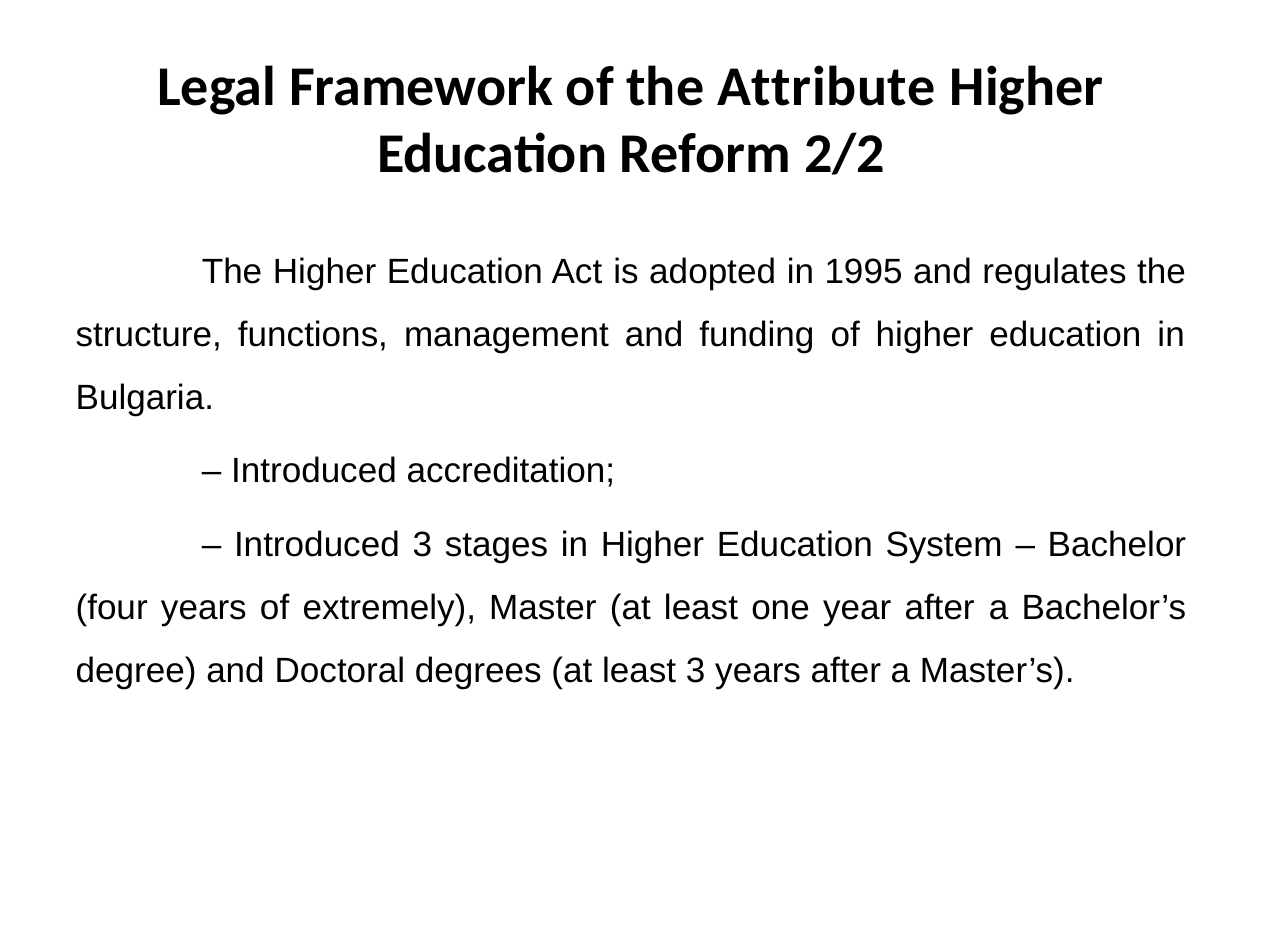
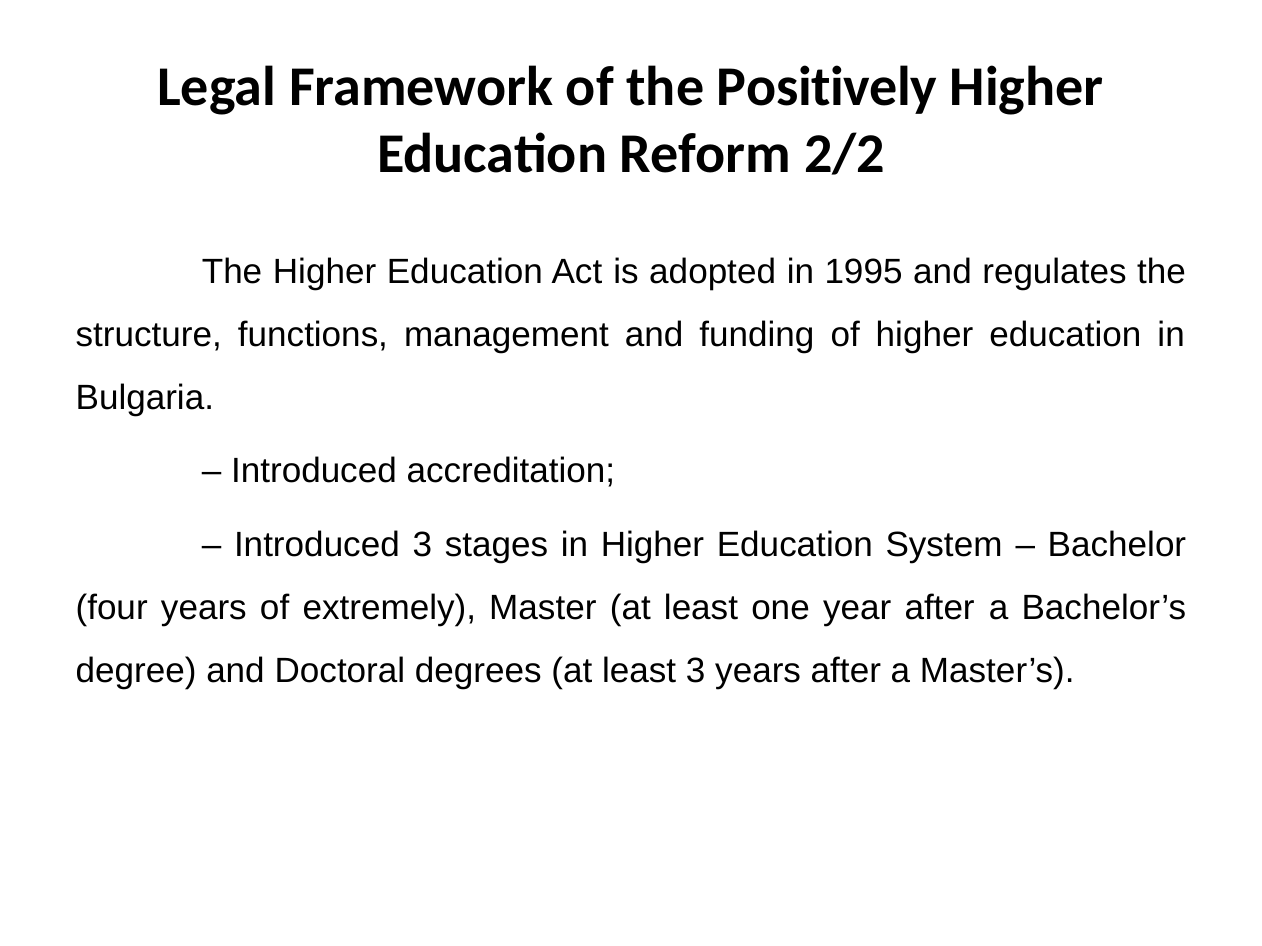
Attribute: Attribute -> Positively
